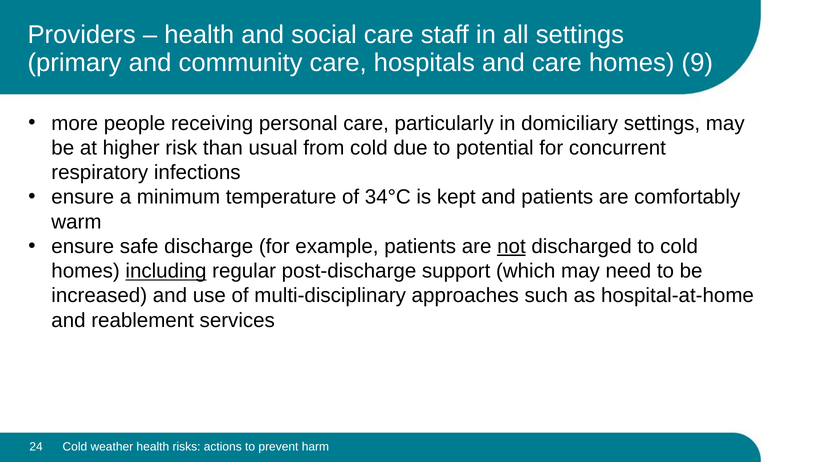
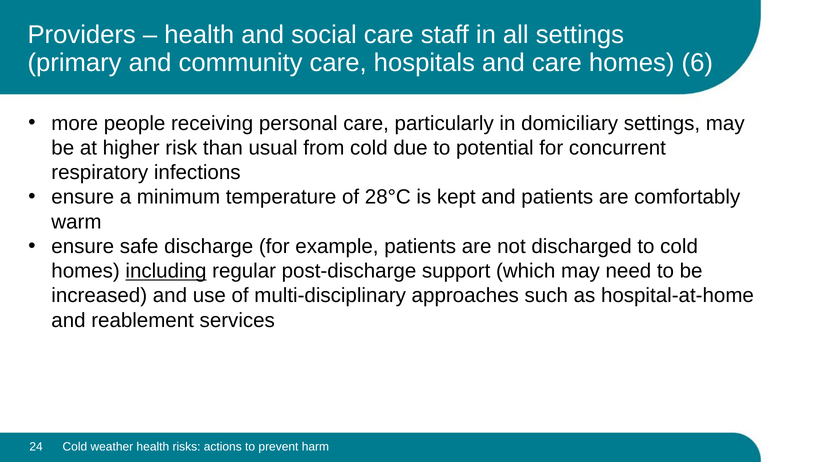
9: 9 -> 6
34°C: 34°C -> 28°C
not underline: present -> none
